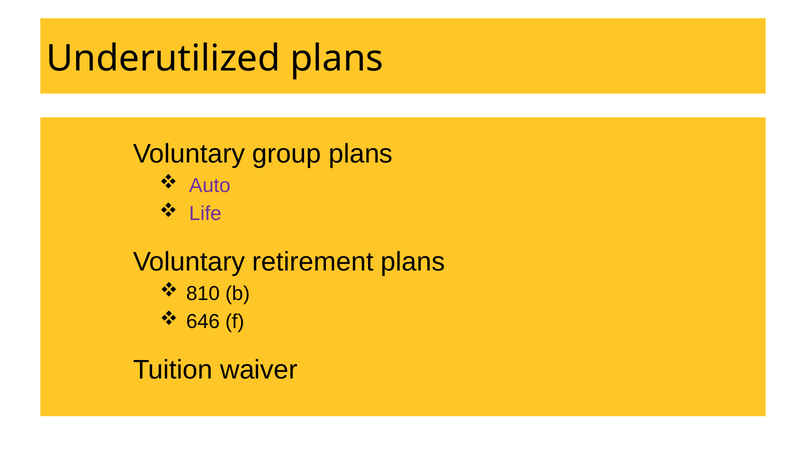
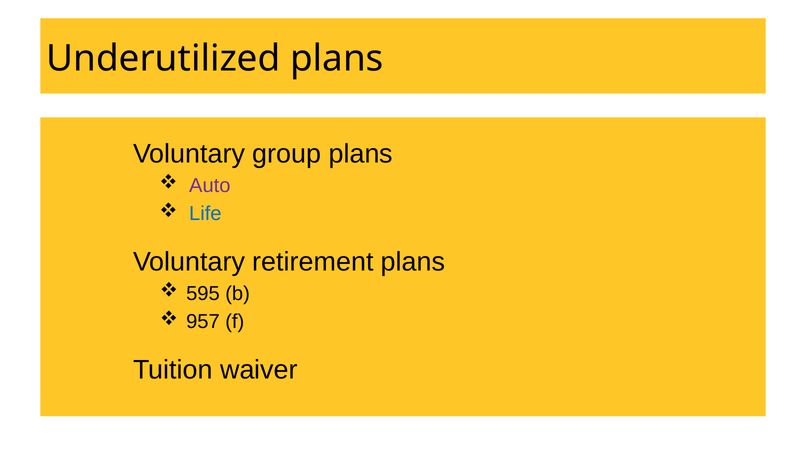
Life colour: purple -> blue
810: 810 -> 595
646: 646 -> 957
